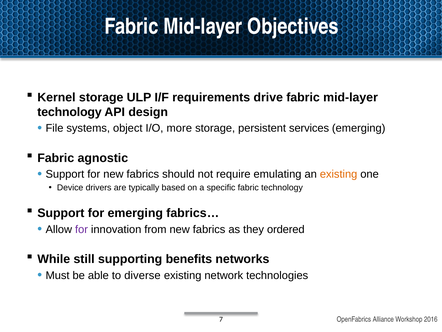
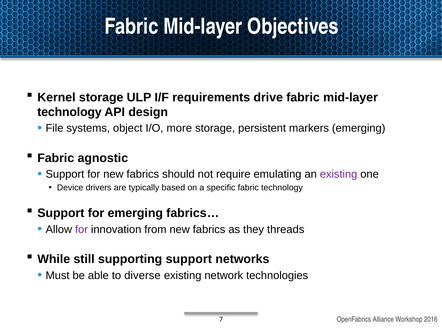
services: services -> markers
existing at (339, 174) colour: orange -> purple
ordered: ordered -> threads
supporting benefits: benefits -> support
